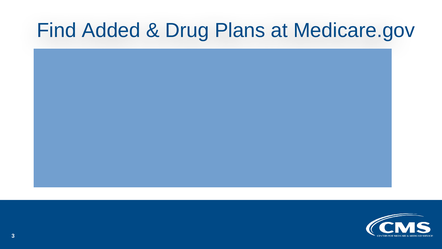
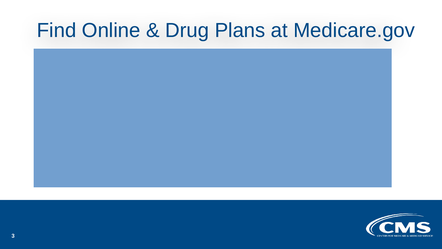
Added: Added -> Online
